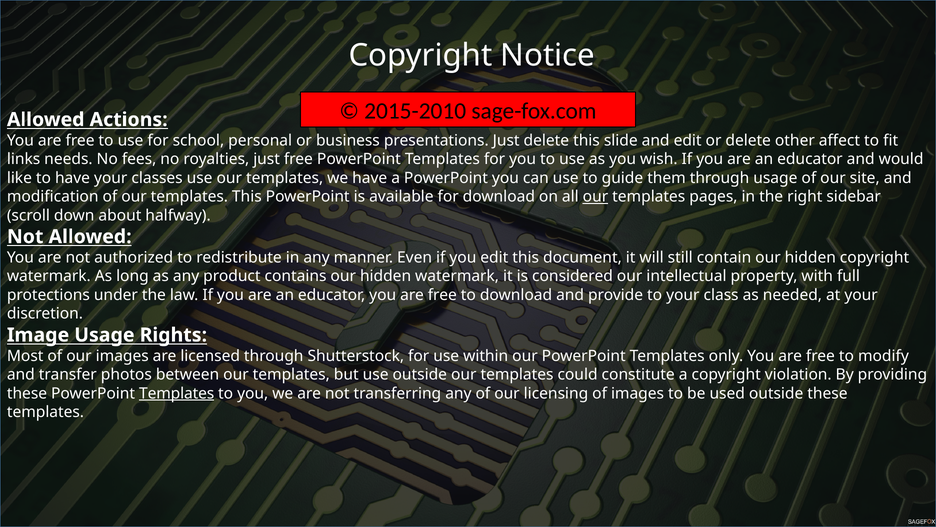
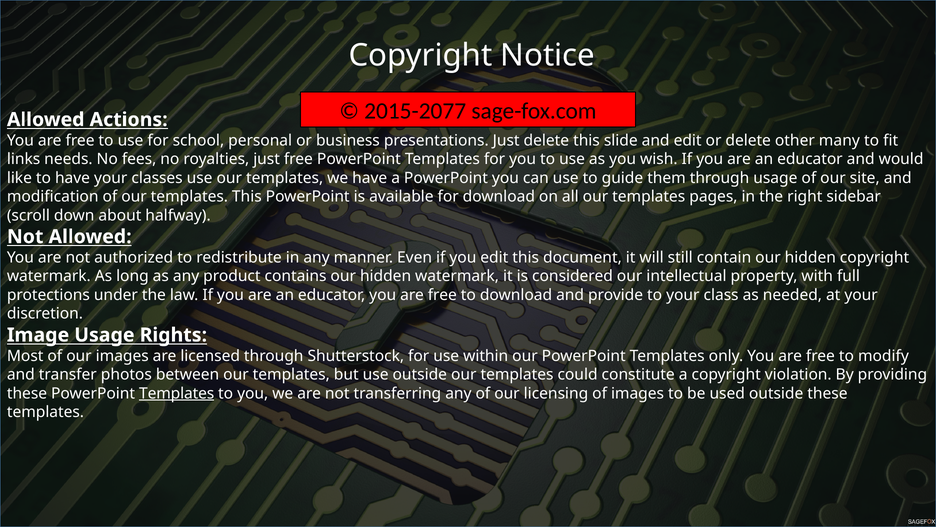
2015-2010: 2015-2010 -> 2015-2077
affect: affect -> many
our at (595, 196) underline: present -> none
